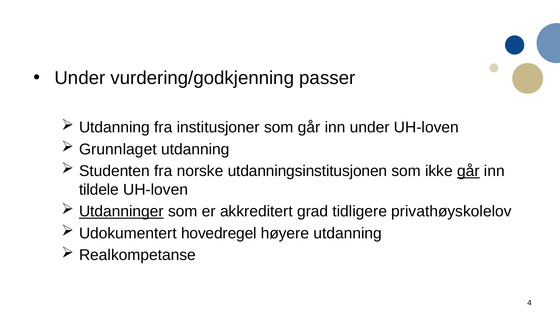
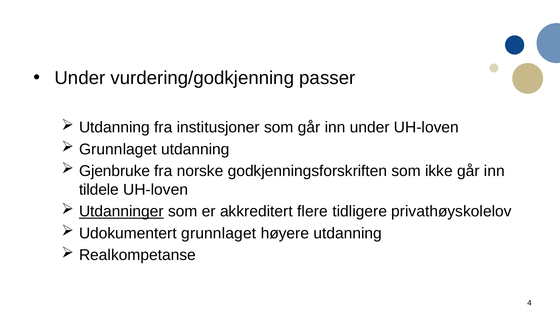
Studenten: Studenten -> Gjenbruke
utdanningsinstitusjonen: utdanningsinstitusjonen -> godkjenningsforskriften
går at (468, 171) underline: present -> none
grad: grad -> flere
Udokumentert hovedregel: hovedregel -> grunnlaget
